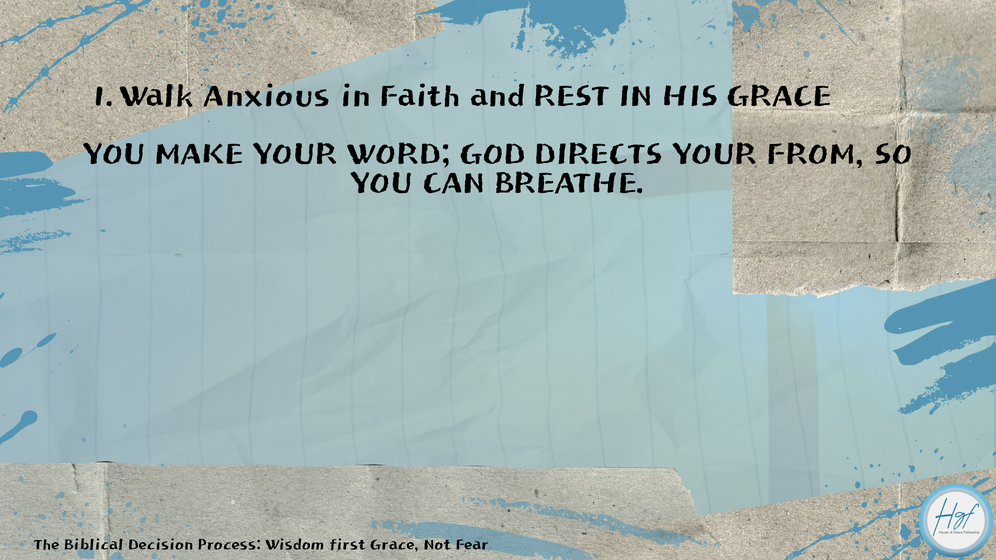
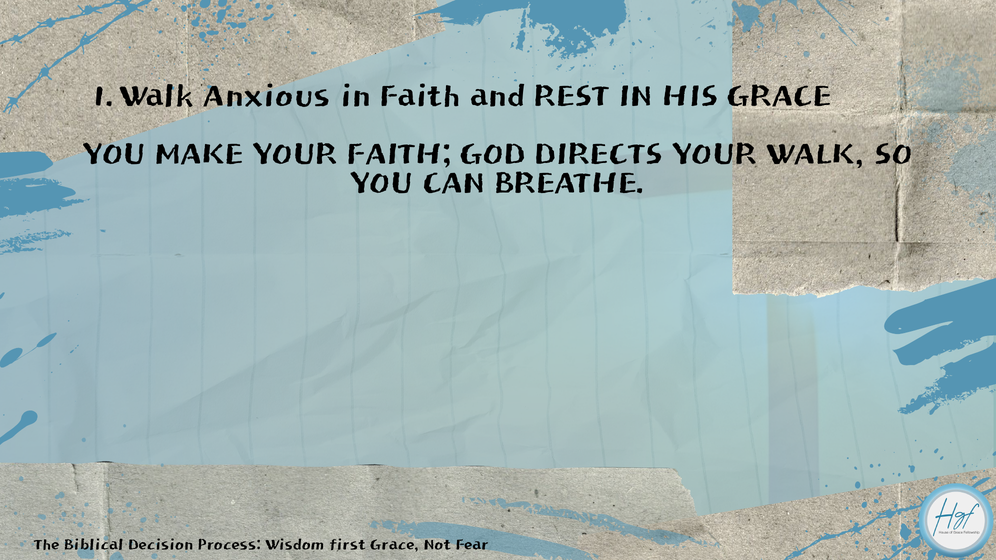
YOUR WORD: WORD -> FAITH
FROM: FROM -> WALK
